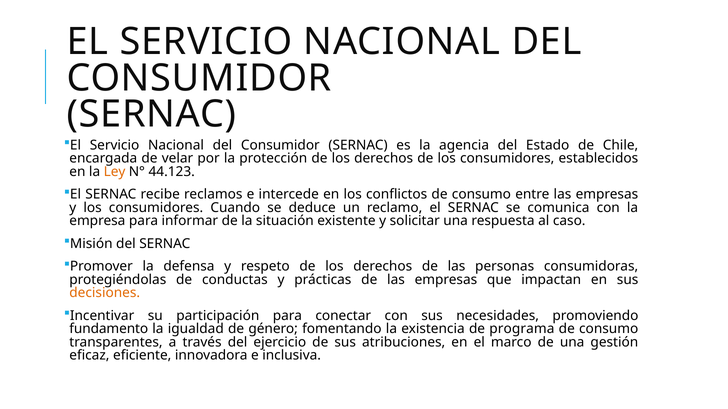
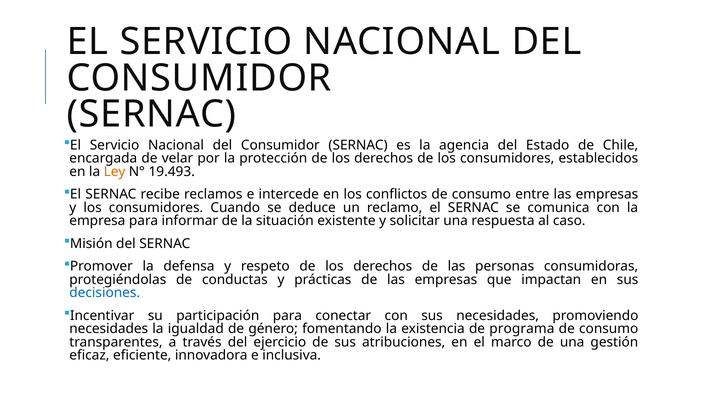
44.123: 44.123 -> 19.493
decisiones colour: orange -> blue
fundamento at (109, 329): fundamento -> necesidades
